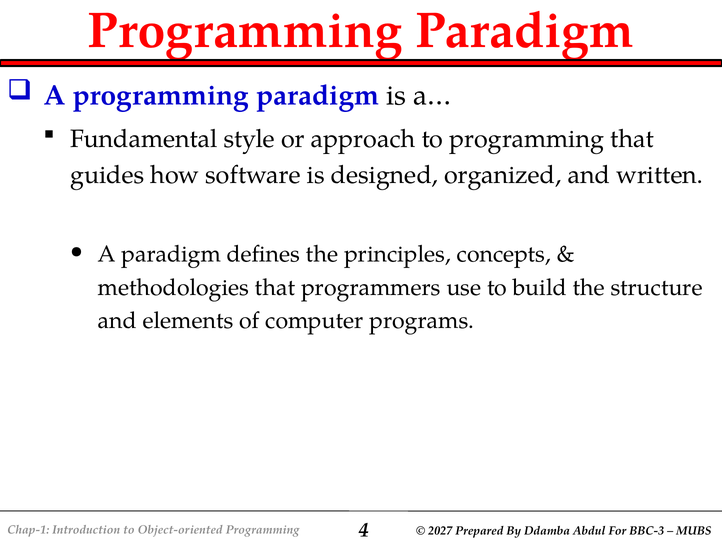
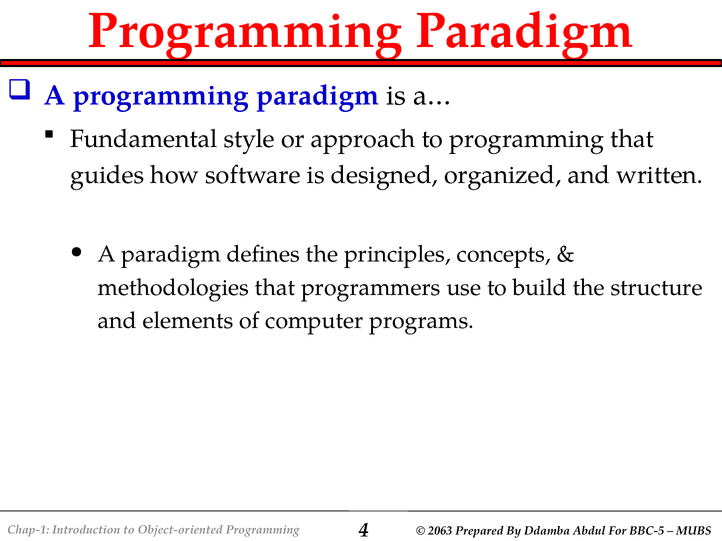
2027: 2027 -> 2063
BBC-3: BBC-3 -> BBC-5
